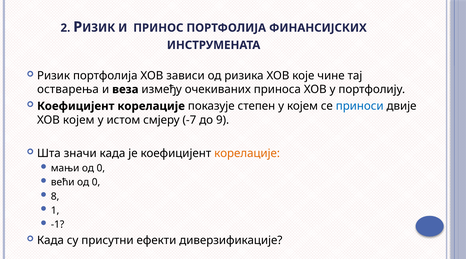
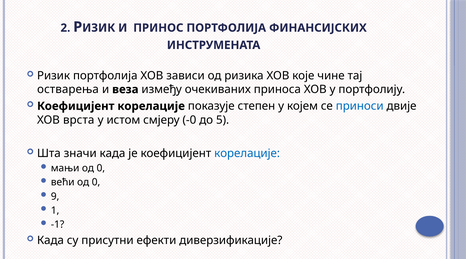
ХОВ којем: којем -> врста
-7: -7 -> -0
9: 9 -> 5
корелације at (247, 153) colour: orange -> blue
8: 8 -> 9
